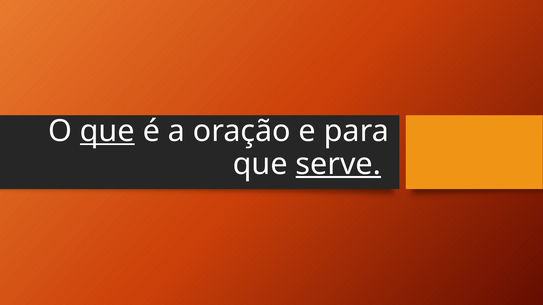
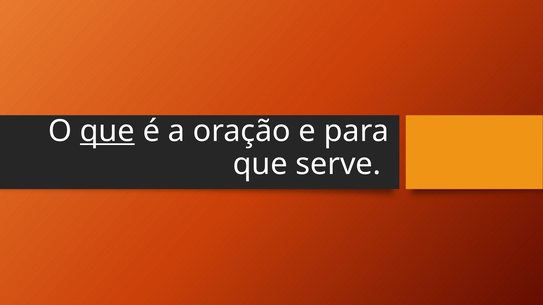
serve underline: present -> none
